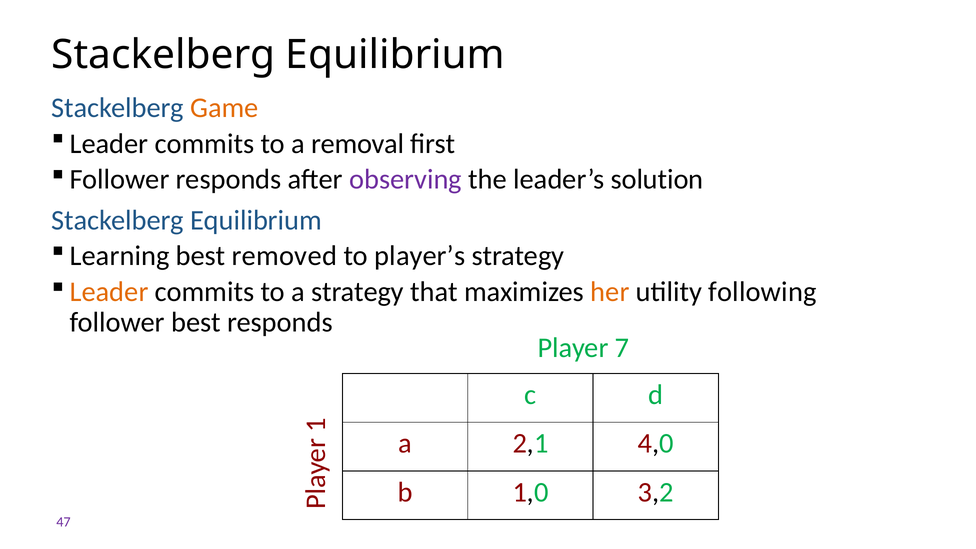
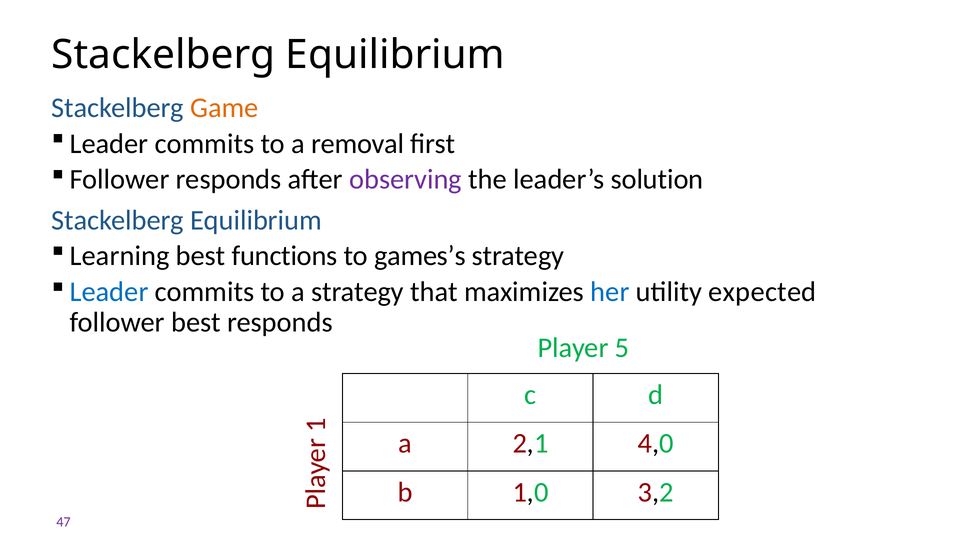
removed: removed -> functions
player’s: player’s -> games’s
Leader at (109, 292) colour: orange -> blue
her colour: orange -> blue
following: following -> expected
7: 7 -> 5
